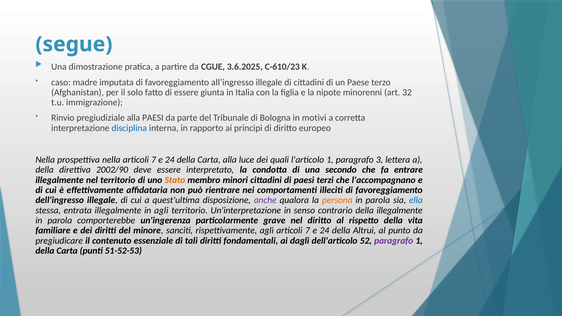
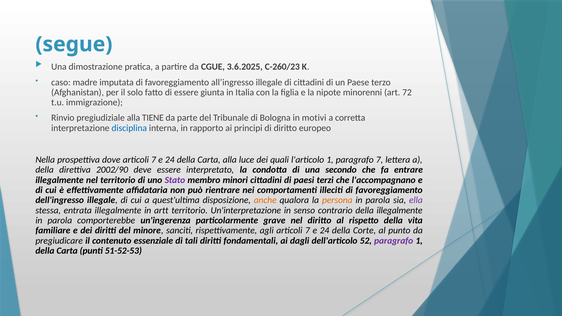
C-610/23: C-610/23 -> C-260/23
32: 32 -> 72
alla PAESI: PAESI -> TIENE
prospettiva nella: nella -> dove
paragrafo 3: 3 -> 7
Stato colour: orange -> purple
anche colour: purple -> orange
ella colour: blue -> purple
in agli: agli -> artt
Altrui: Altrui -> Corte
